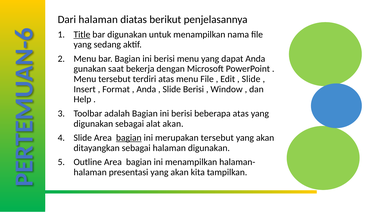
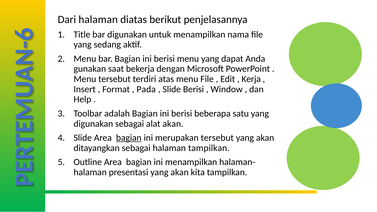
Title underline: present -> none
Slide at (251, 79): Slide -> Kerja
Anda at (146, 89): Anda -> Pada
beberapa atas: atas -> satu
halaman digunakan: digunakan -> tampilkan
